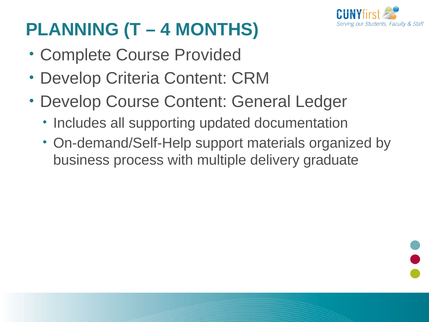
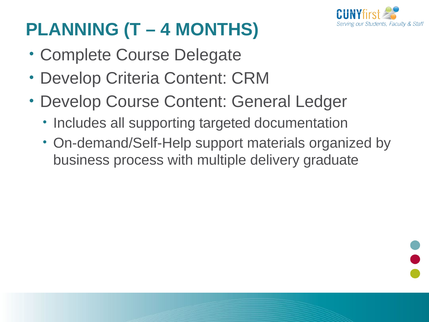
Provided: Provided -> Delegate
updated: updated -> targeted
